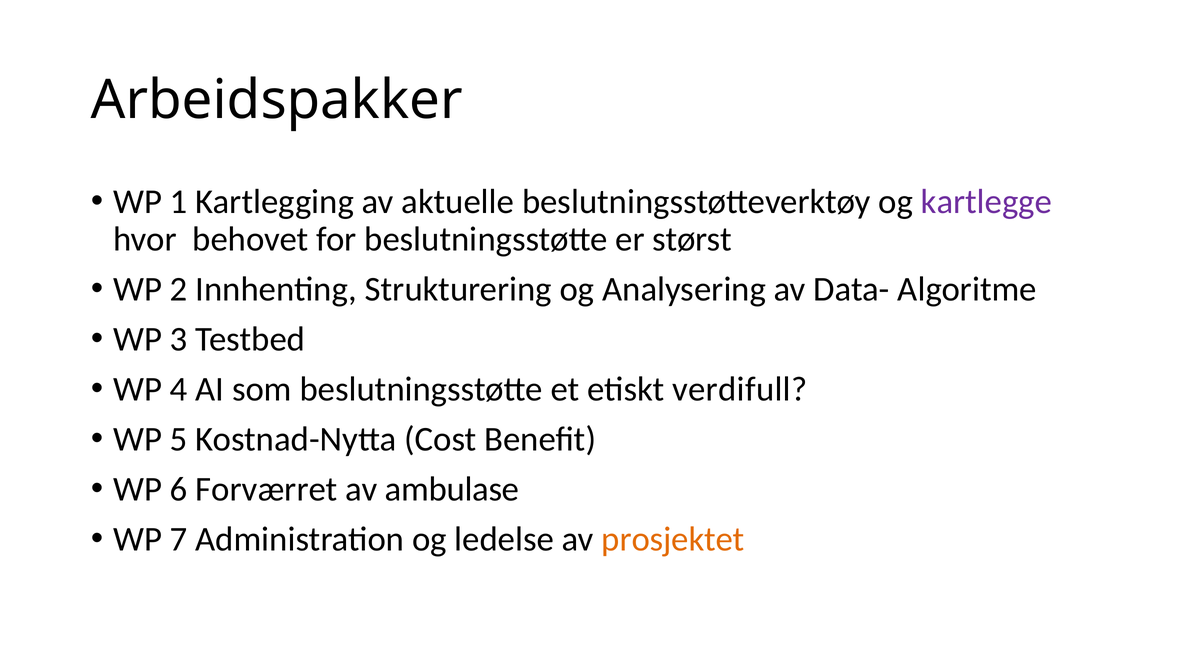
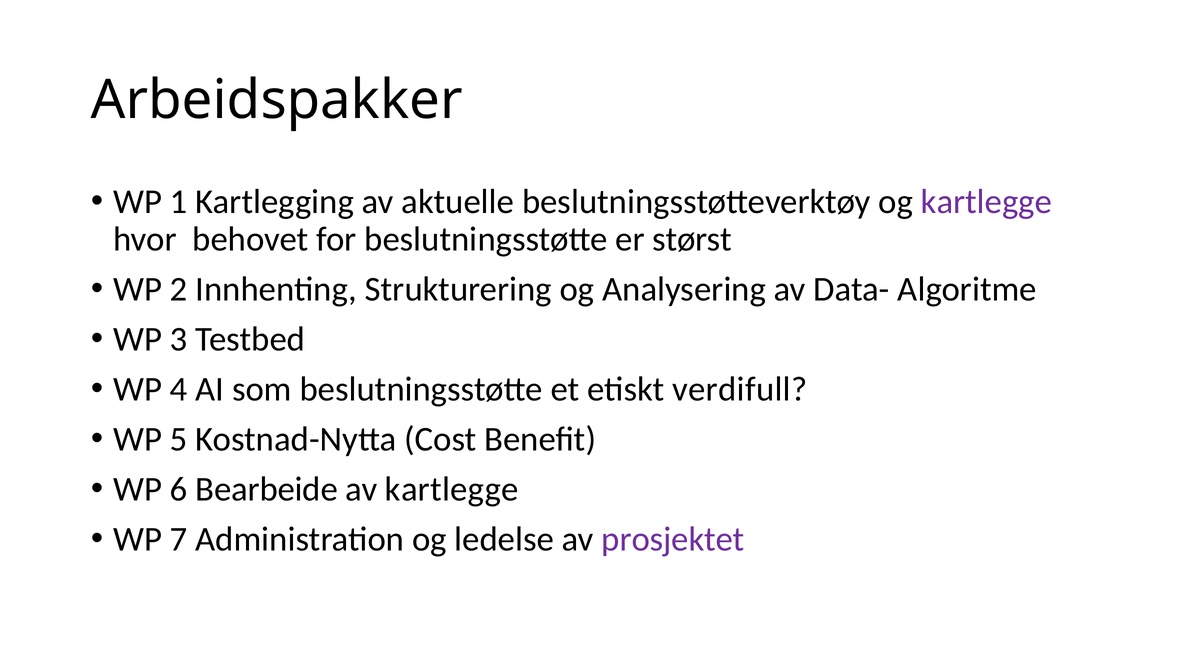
Forværret: Forværret -> Bearbeide
av ambulase: ambulase -> kartlegge
prosjektet colour: orange -> purple
